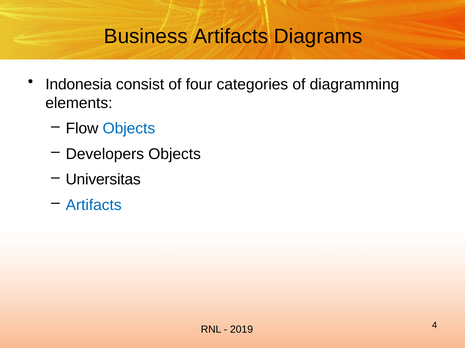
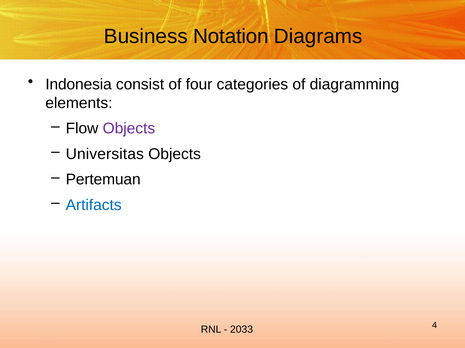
Business Artifacts: Artifacts -> Notation
Objects at (129, 129) colour: blue -> purple
Developers: Developers -> Universitas
Universitas: Universitas -> Pertemuan
2019: 2019 -> 2033
